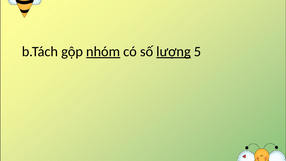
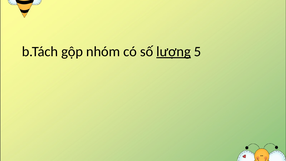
nhóm underline: present -> none
